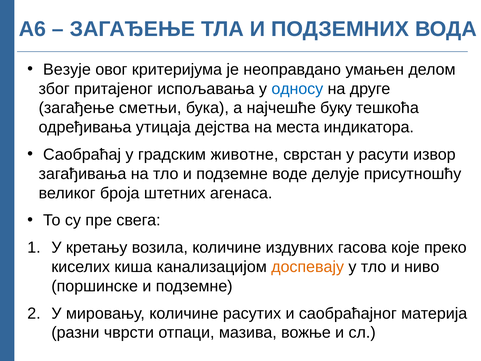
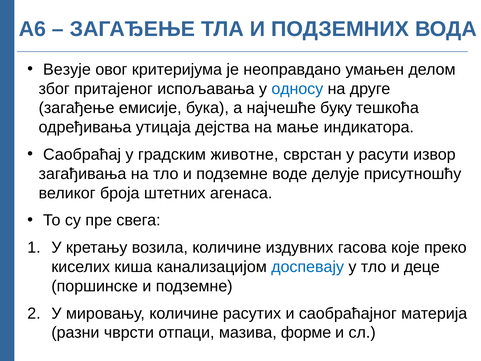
сметњи: сметњи -> емисије
места: места -> мање
доспевају colour: orange -> blue
ниво: ниво -> деце
вожње: вожње -> форме
